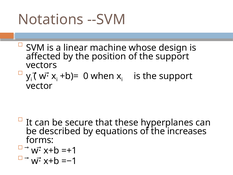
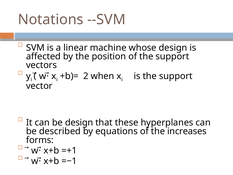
0: 0 -> 2
be secure: secure -> design
